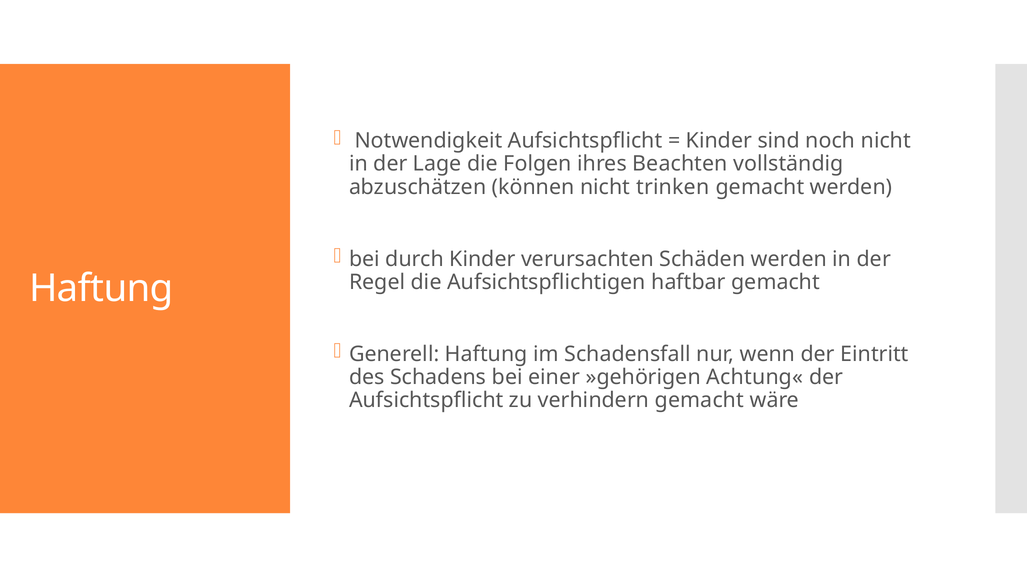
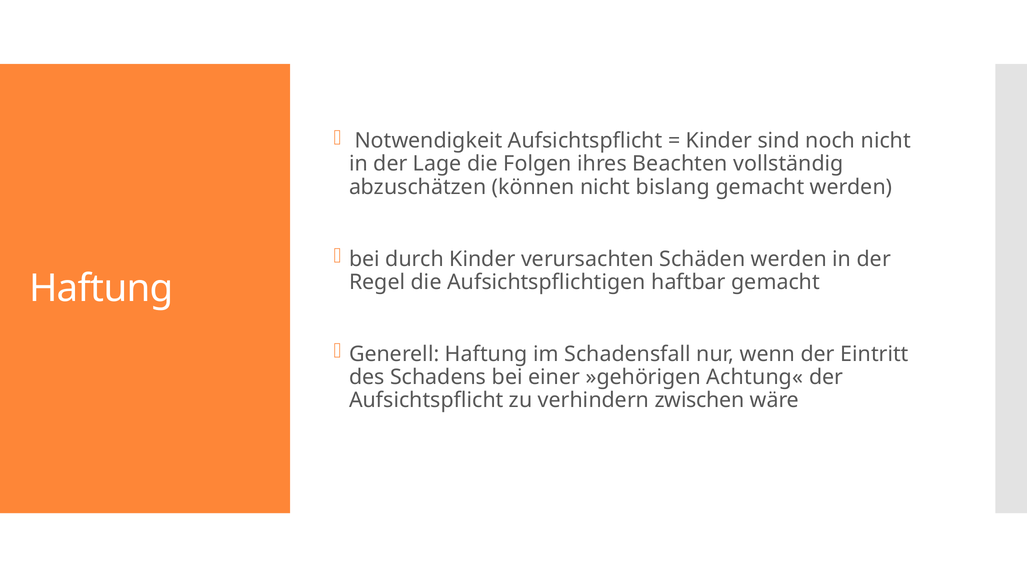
trinken: trinken -> bislang
verhindern gemacht: gemacht -> zwischen
